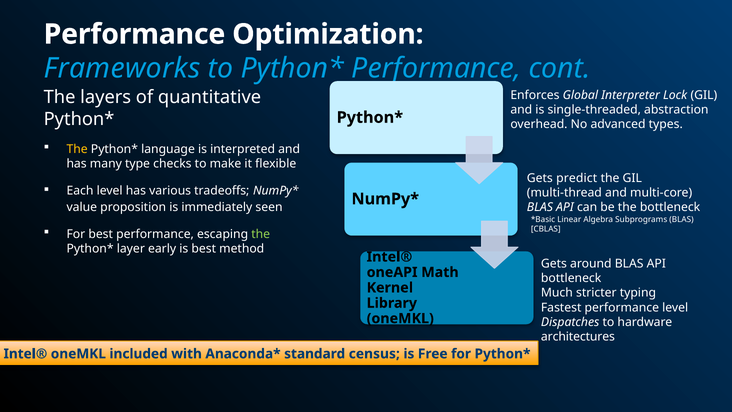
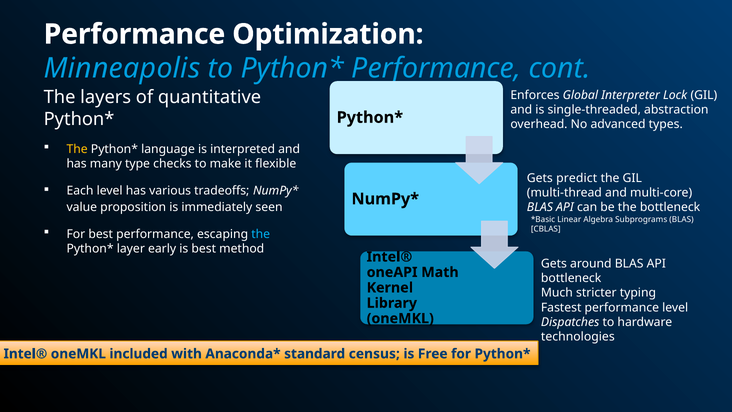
Frameworks: Frameworks -> Minneapolis
the at (261, 234) colour: light green -> light blue
architectures: architectures -> technologies
